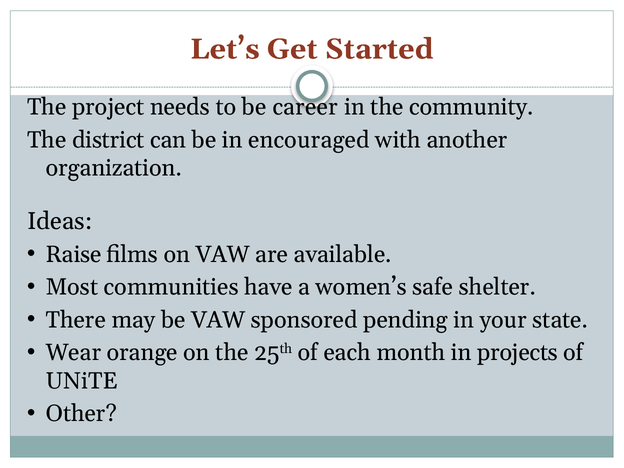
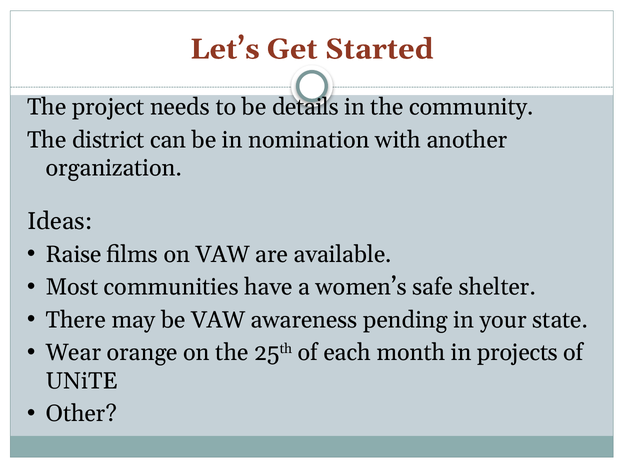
career: career -> details
encouraged: encouraged -> nomination
sponsored: sponsored -> awareness
